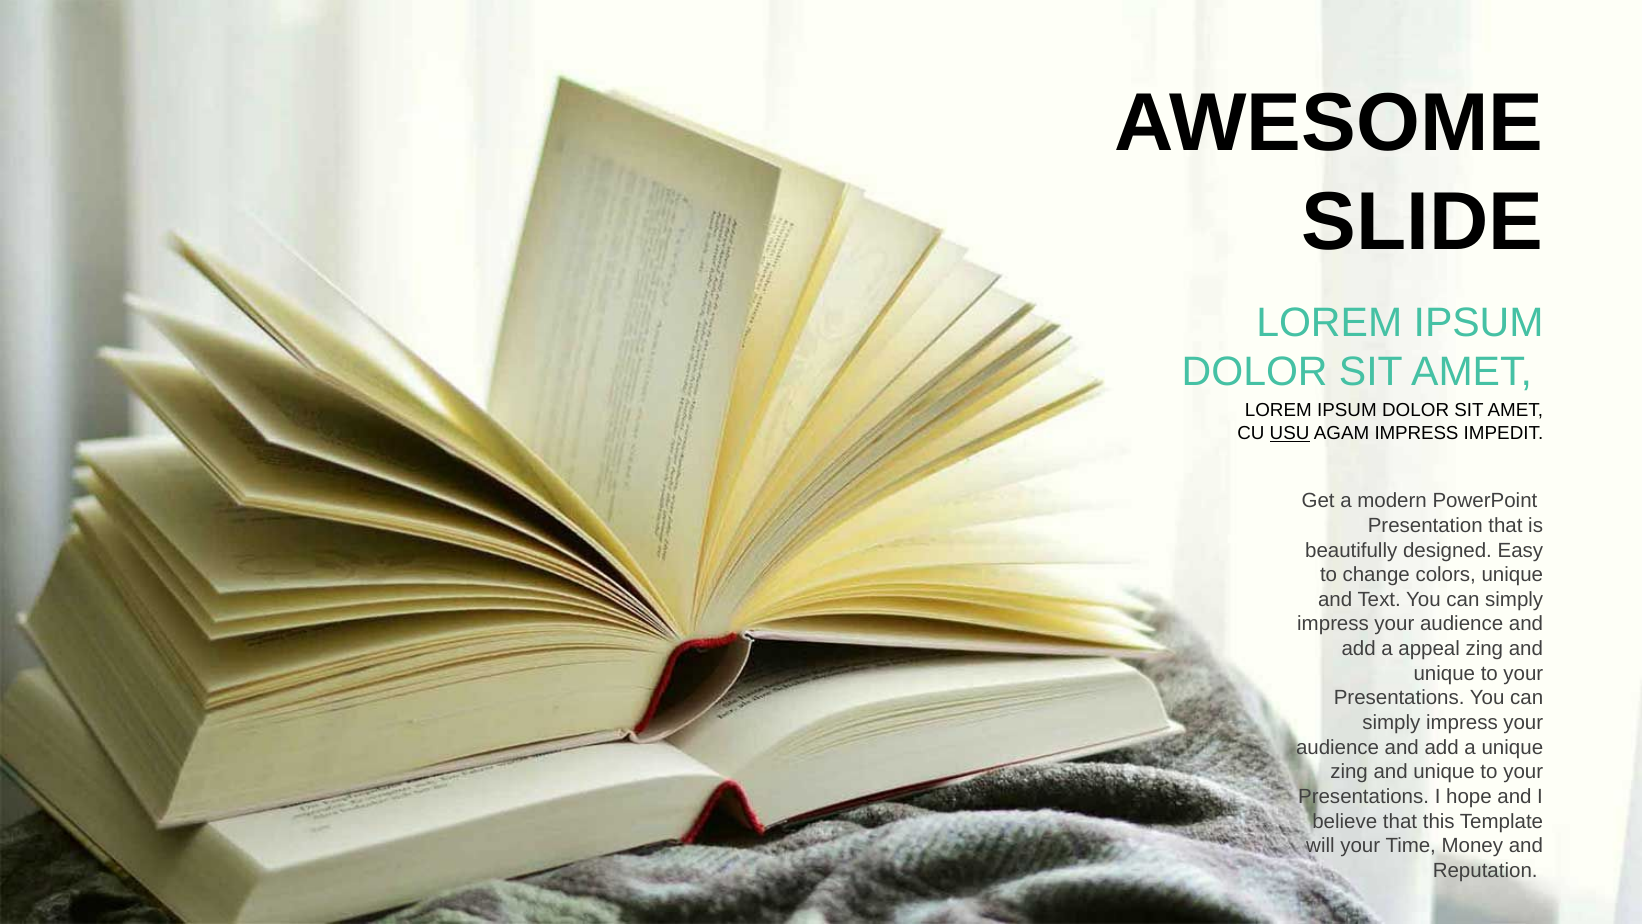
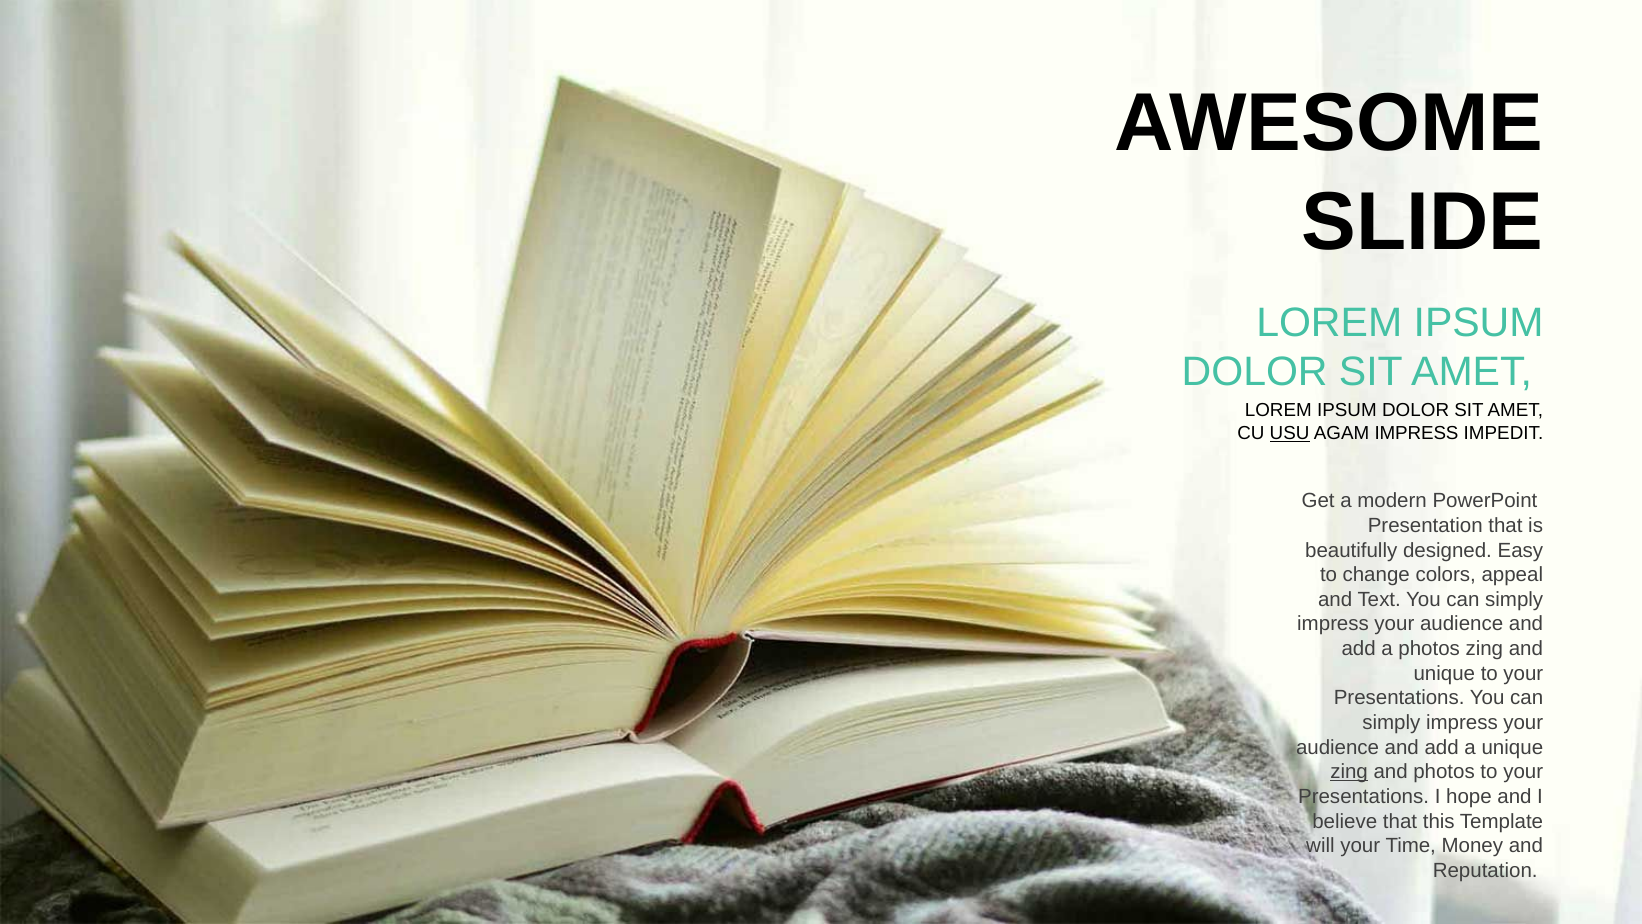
colors unique: unique -> appeal
a appeal: appeal -> photos
zing at (1349, 772) underline: none -> present
unique at (1444, 772): unique -> photos
